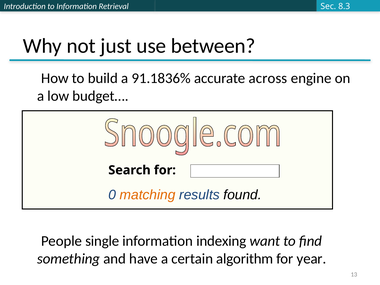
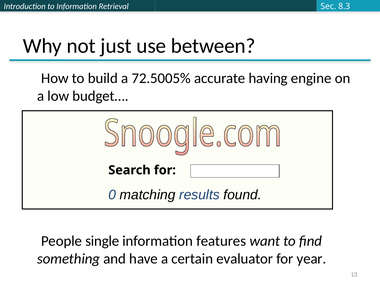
91.1836%: 91.1836% -> 72.5005%
across: across -> having
matching colour: orange -> black
indexing: indexing -> features
algorithm: algorithm -> evaluator
